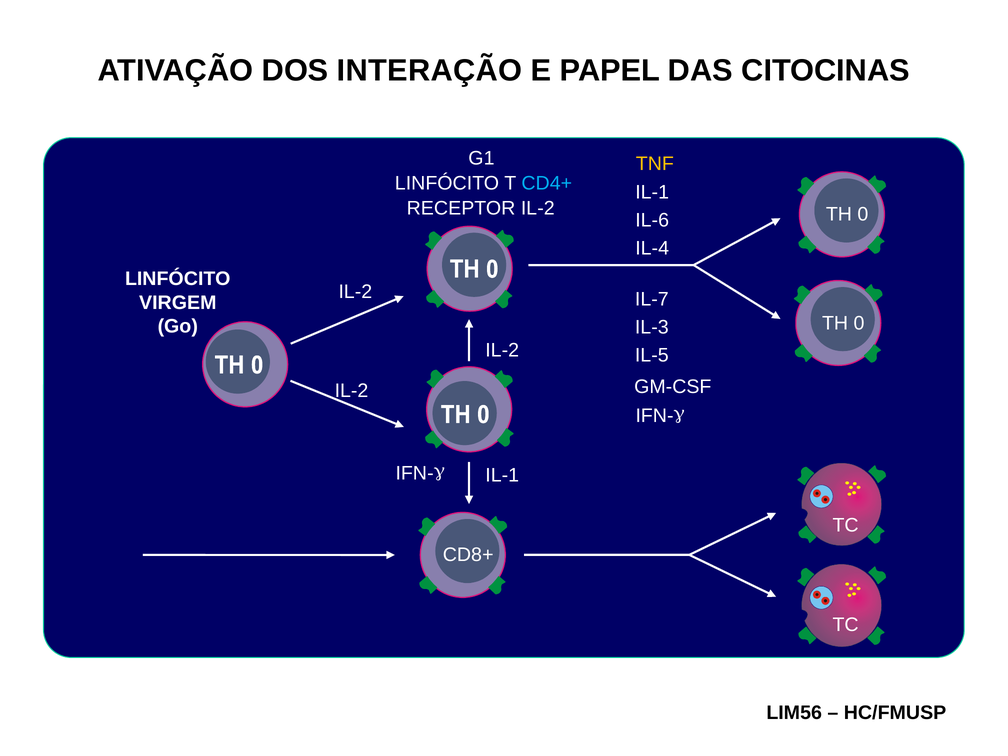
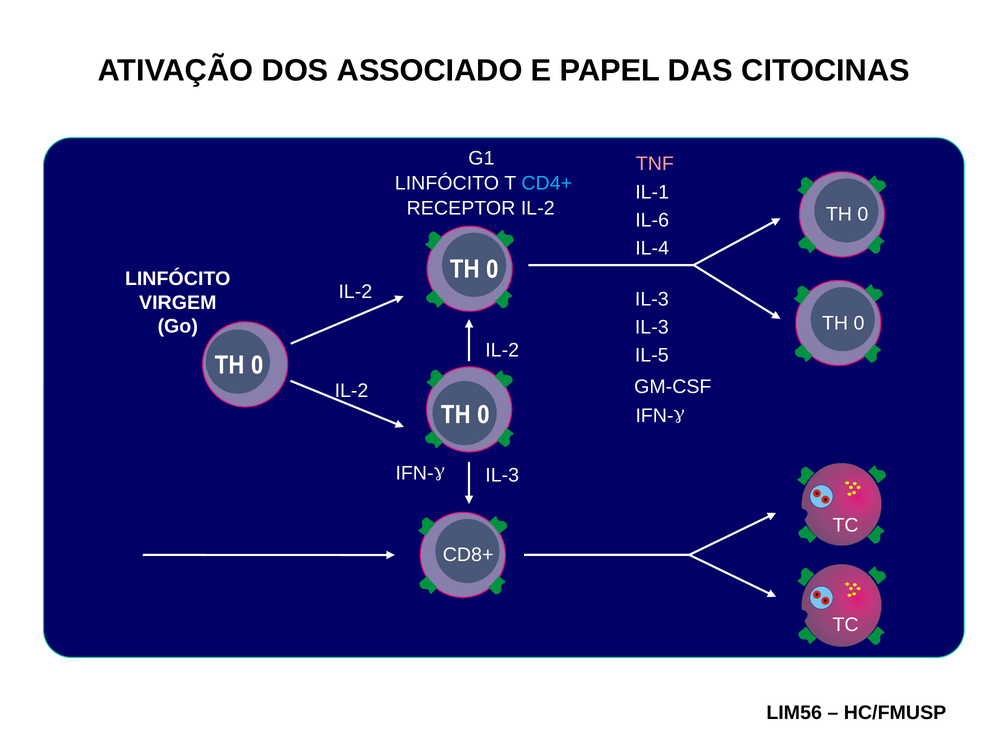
INTERAÇÃO: INTERAÇÃO -> ASSOCIADO
TNF colour: yellow -> pink
IL-7 at (652, 299): IL-7 -> IL-3
IL-1 at (502, 475): IL-1 -> IL-3
